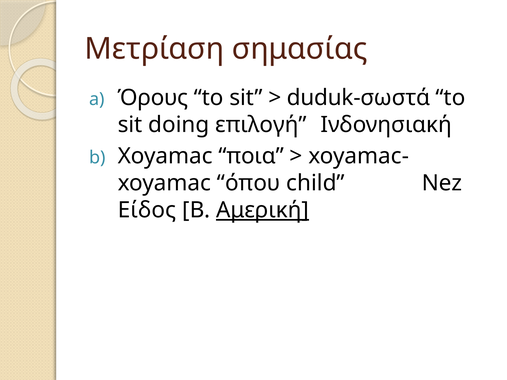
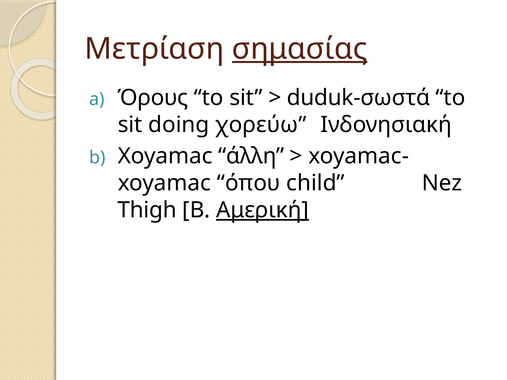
σημασίας underline: none -> present
επιλογή: επιλογή -> χορεύω
ποια: ποια -> άλλη
Είδος: Είδος -> Thigh
